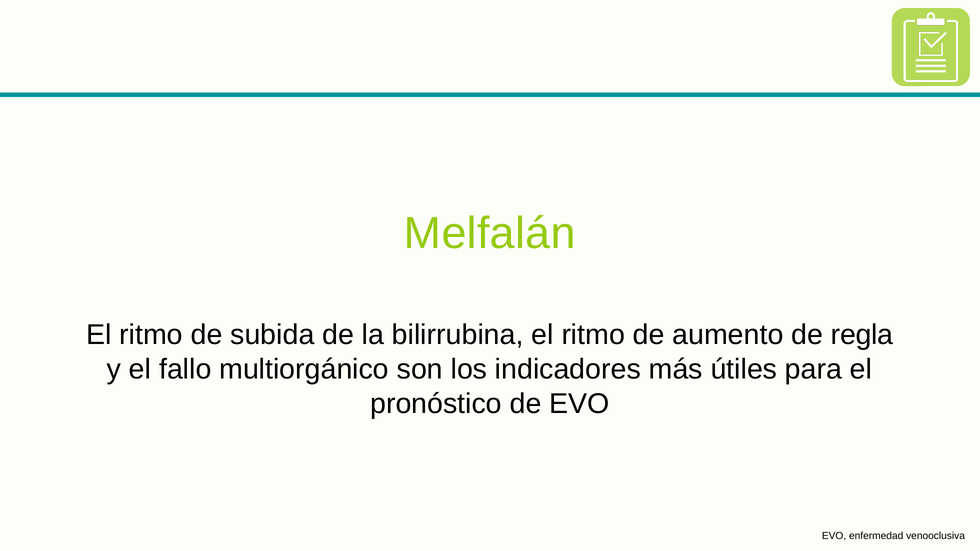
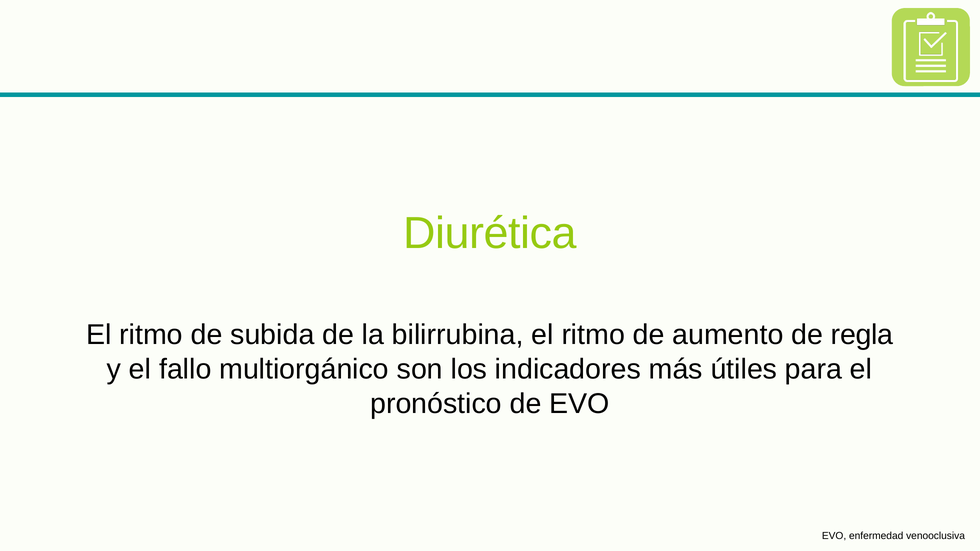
Melfalán: Melfalán -> Diurética
